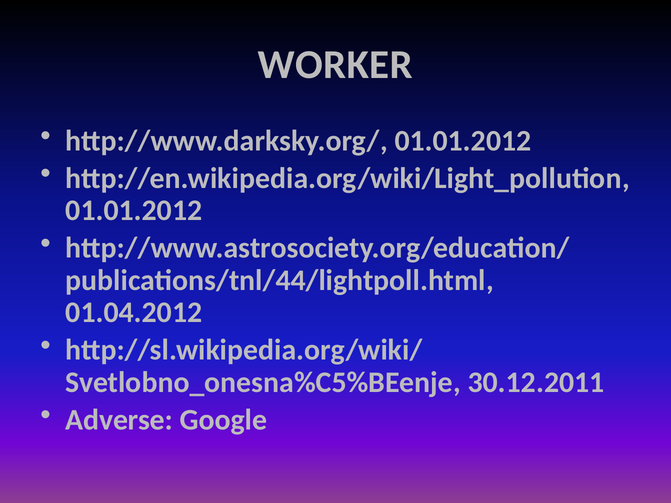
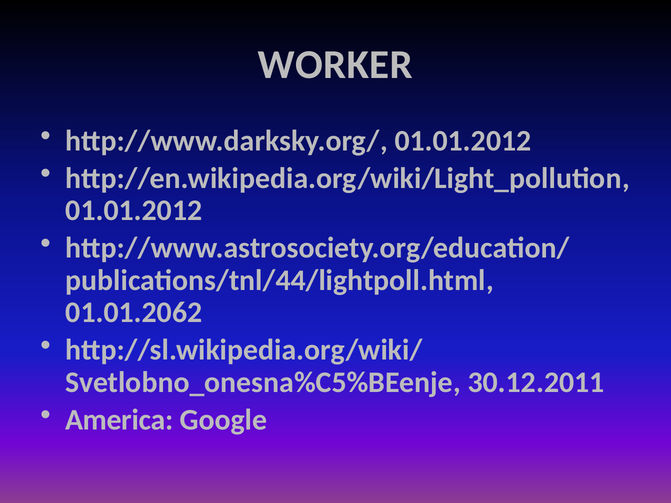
01.04.2012: 01.04.2012 -> 01.01.2062
Adverse: Adverse -> America
